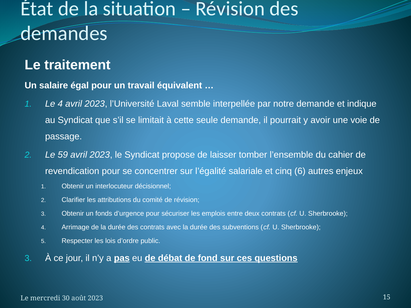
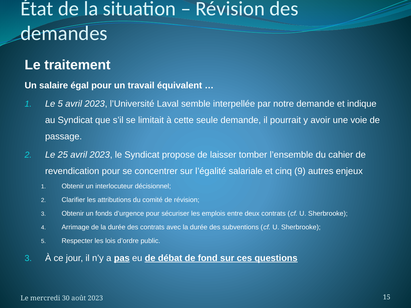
Le 4: 4 -> 5
59: 59 -> 25
6: 6 -> 9
